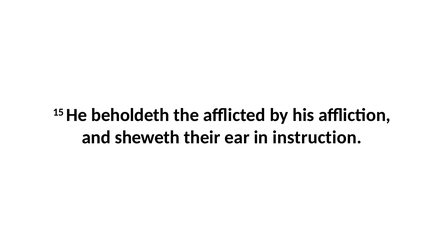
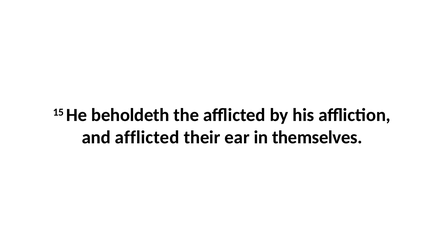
and sheweth: sheweth -> afflicted
instruction: instruction -> themselves
